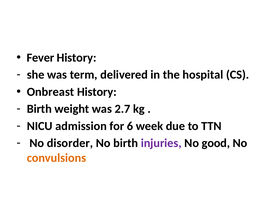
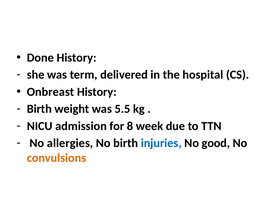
Fever: Fever -> Done
2.7: 2.7 -> 5.5
6: 6 -> 8
disorder: disorder -> allergies
injuries colour: purple -> blue
